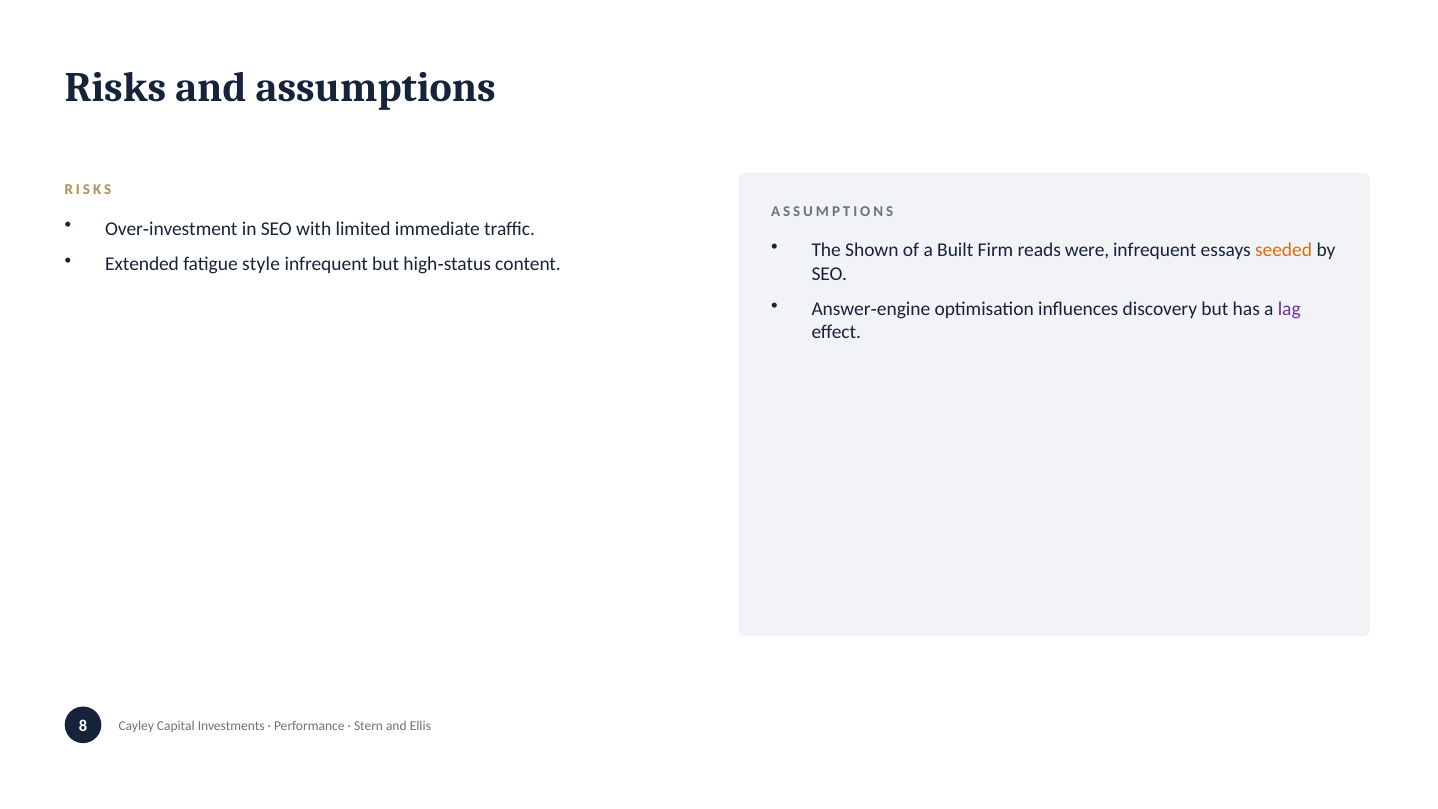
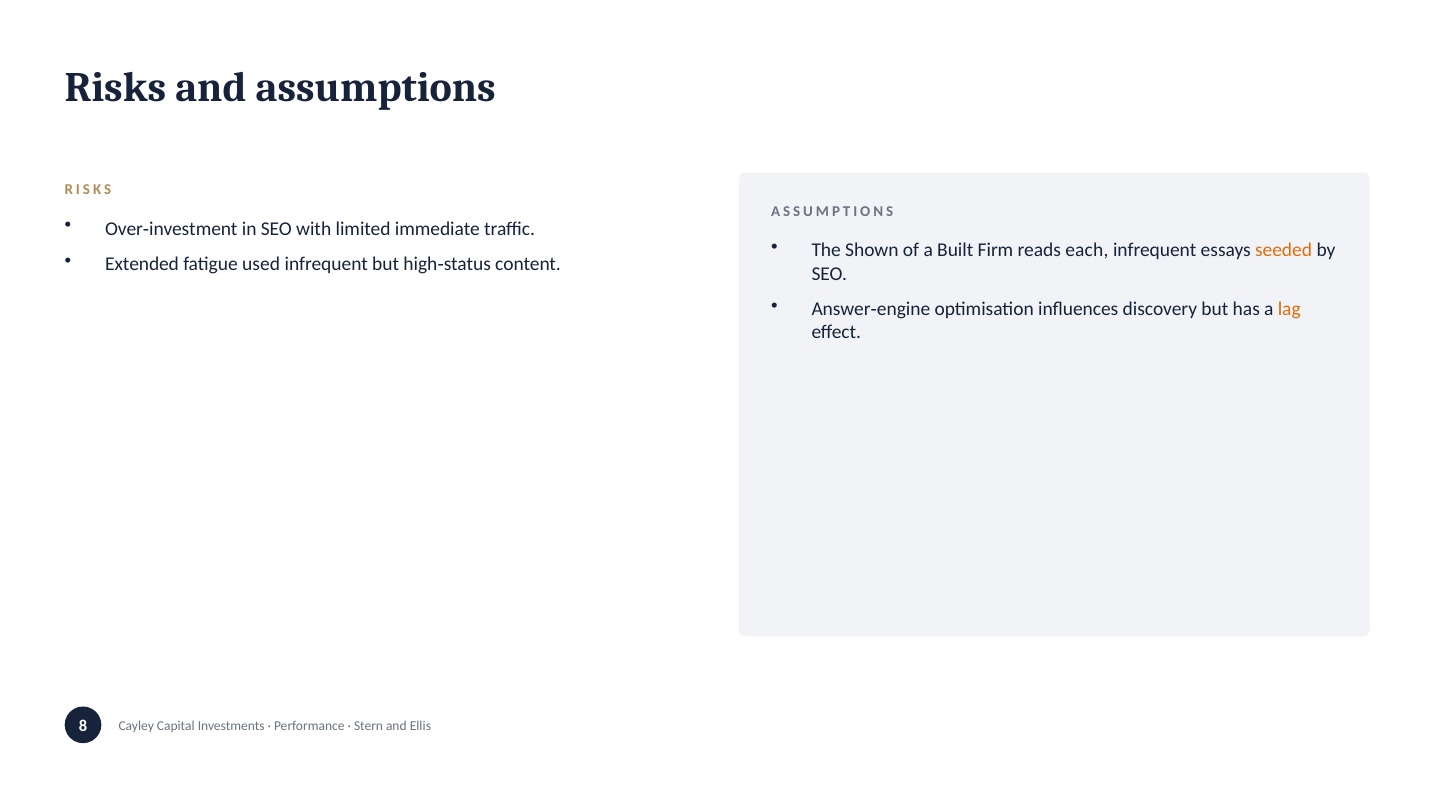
were: were -> each
style: style -> used
lag colour: purple -> orange
